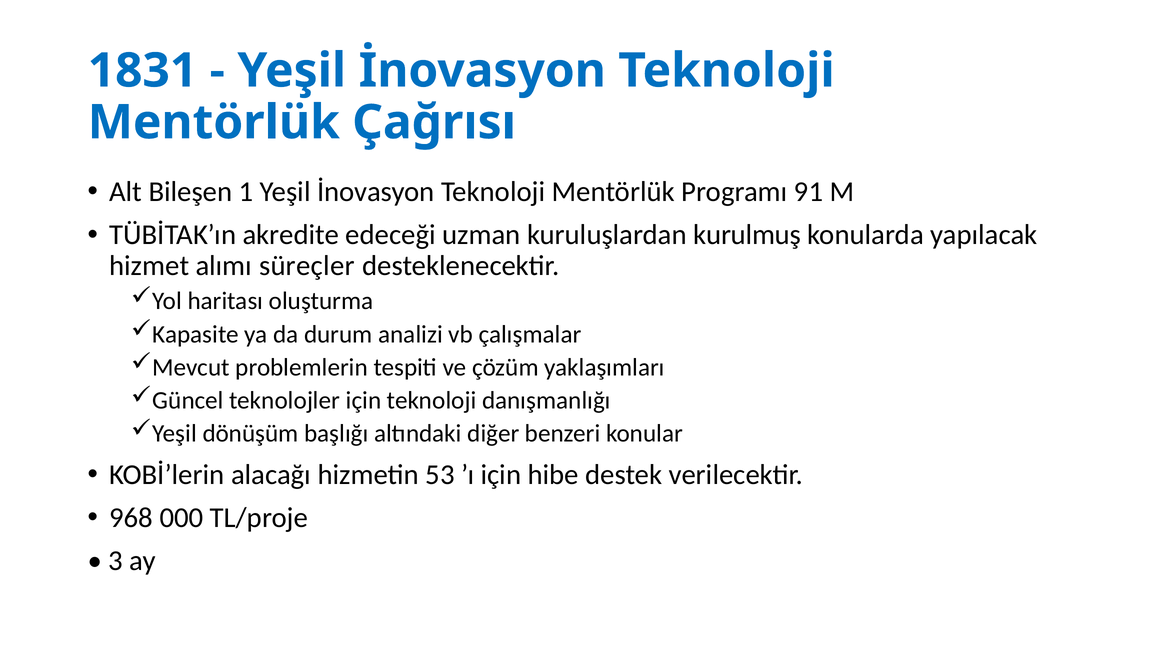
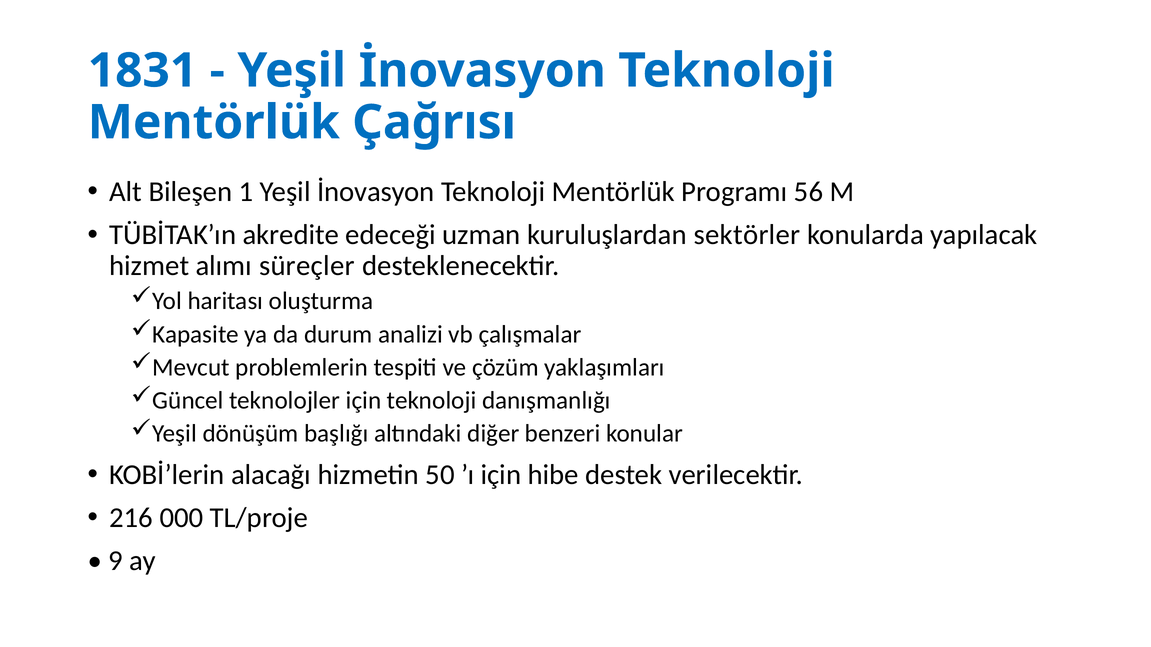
91: 91 -> 56
kurulmuş: kurulmuş -> sektörler
53: 53 -> 50
968: 968 -> 216
3: 3 -> 9
